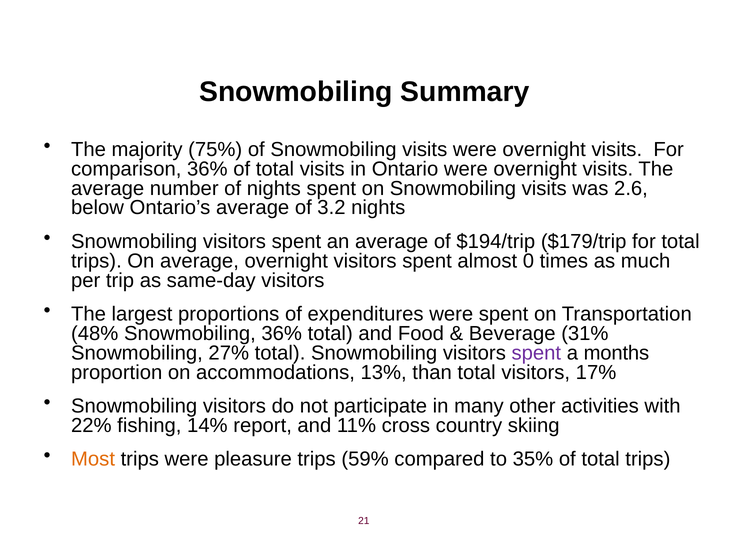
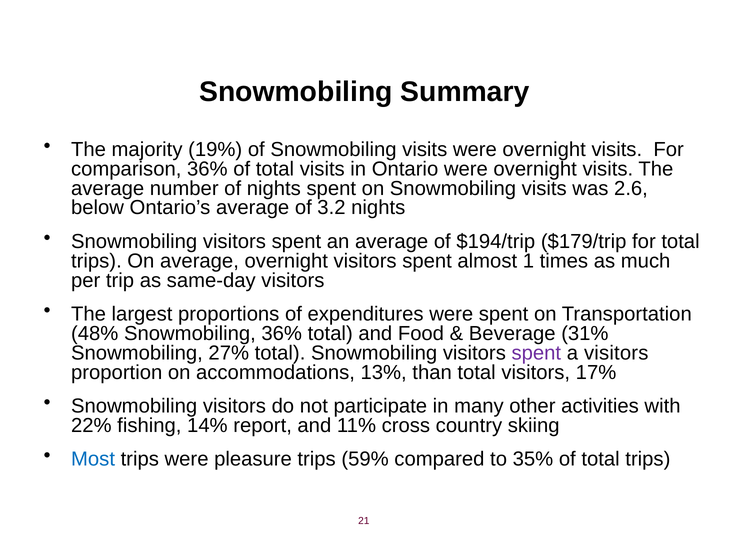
75%: 75% -> 19%
0: 0 -> 1
a months: months -> visitors
Most colour: orange -> blue
